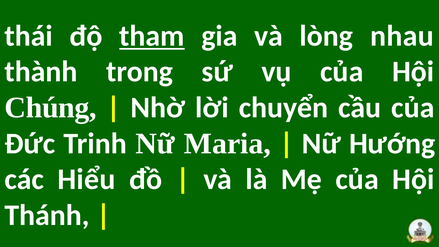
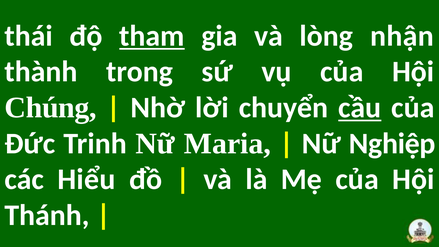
nhau: nhau -> nhận
cầu underline: none -> present
Hướng: Hướng -> Nghiệp
